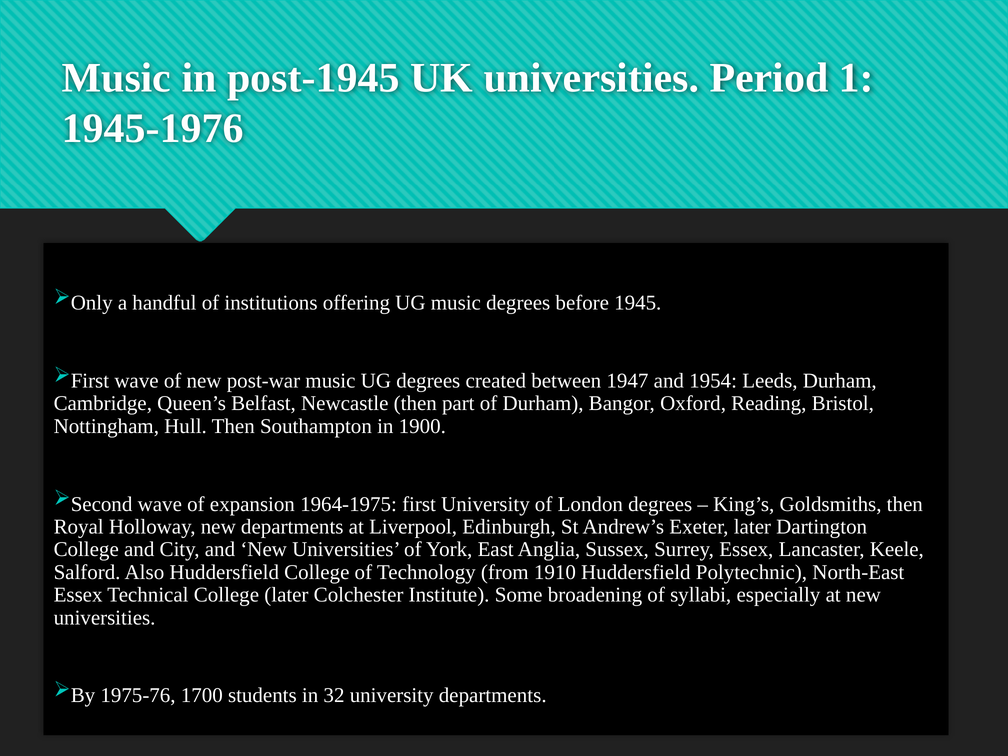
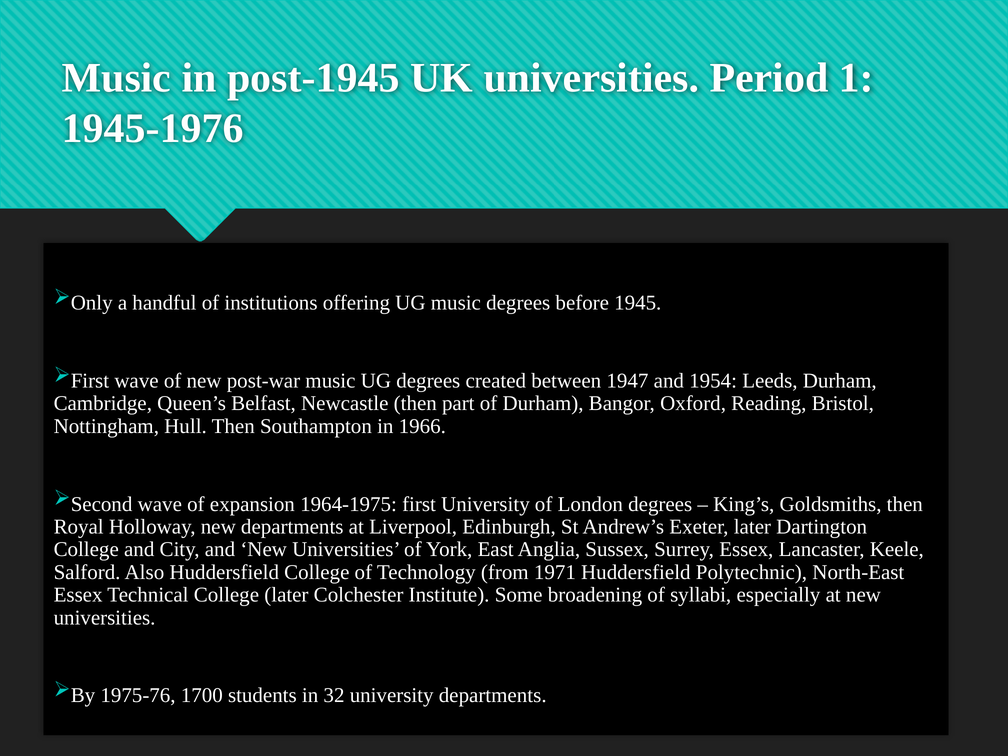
1900: 1900 -> 1966
1910: 1910 -> 1971
